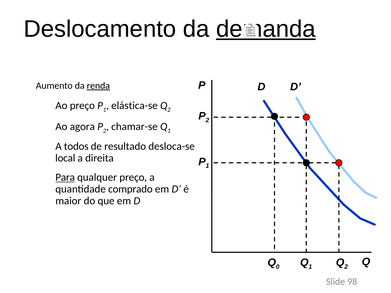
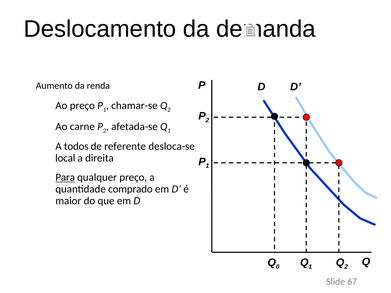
demanda underline: present -> none
renda underline: present -> none
elástica-se: elástica-se -> chamar-se
agora: agora -> carne
chamar-se: chamar-se -> afetada-se
resultado: resultado -> referente
98: 98 -> 67
